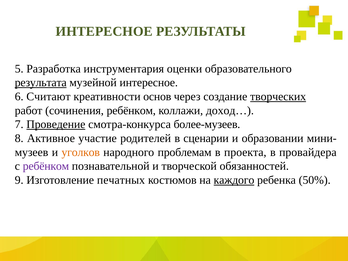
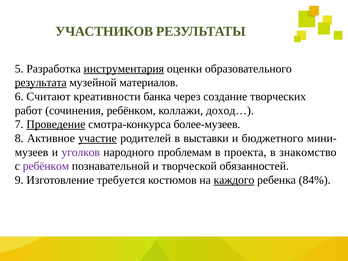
ИНТЕРЕСНОЕ at (104, 31): ИНТЕРЕСНОЕ -> УЧАСТНИКОВ
инструментария underline: none -> present
музейной интересное: интересное -> материалов
основ: основ -> банка
творческих underline: present -> none
участие underline: none -> present
сценарии: сценарии -> выставки
образовании: образовании -> бюджетного
уголков colour: orange -> purple
провайдера: провайдера -> знакомство
печатных: печатных -> требуется
50%: 50% -> 84%
